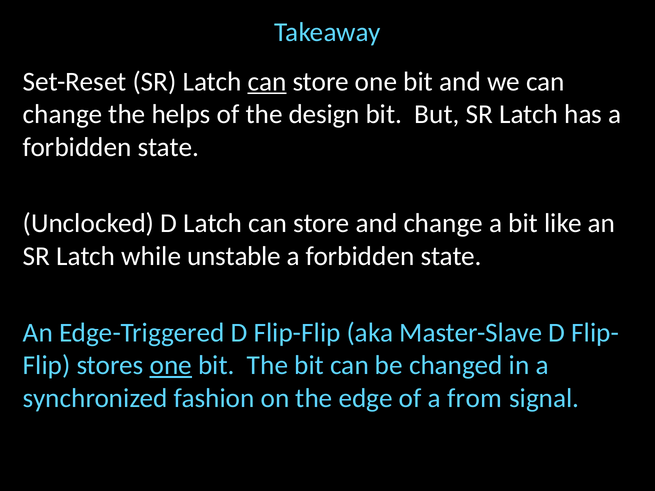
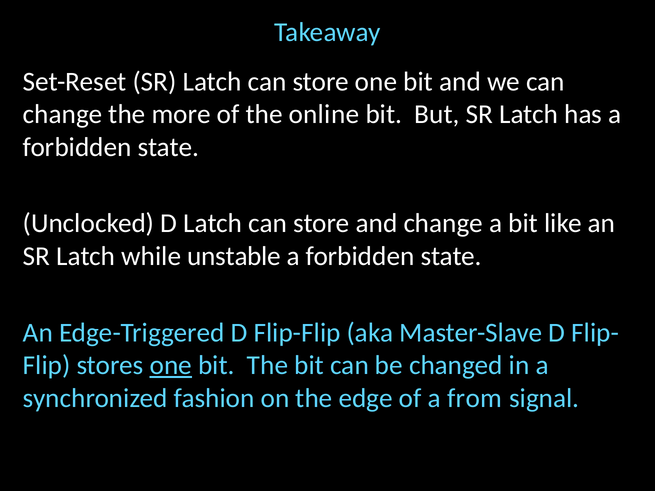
can at (267, 82) underline: present -> none
helps: helps -> more
design: design -> online
